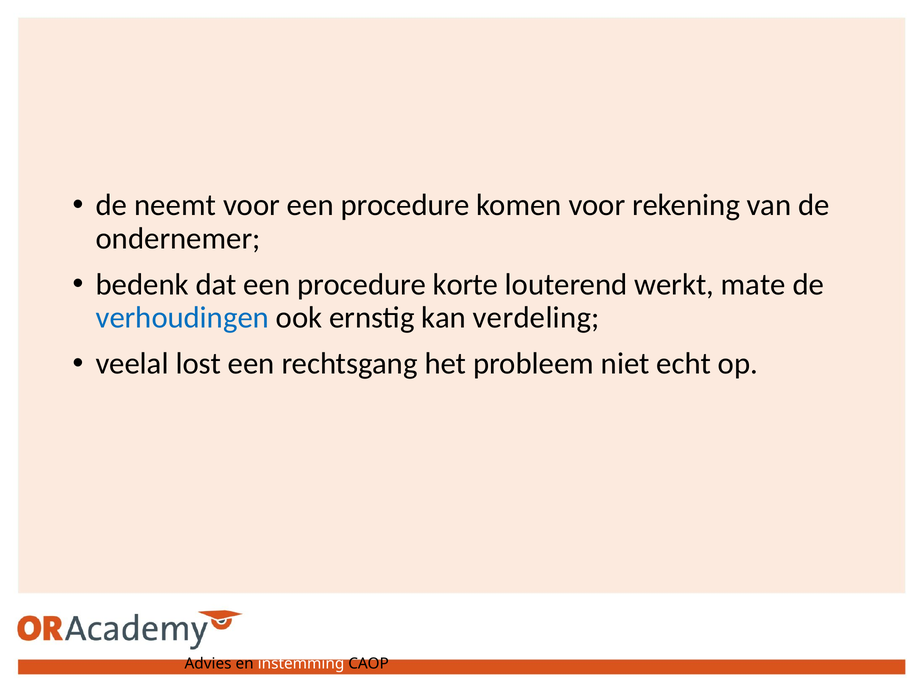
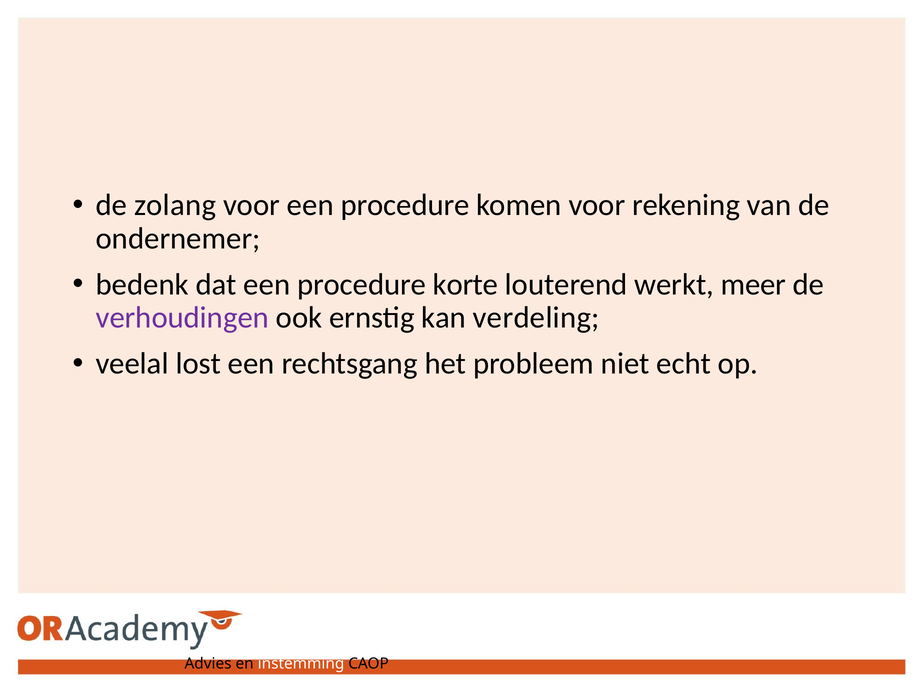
neemt: neemt -> zolang
mate: mate -> meer
verhoudingen colour: blue -> purple
